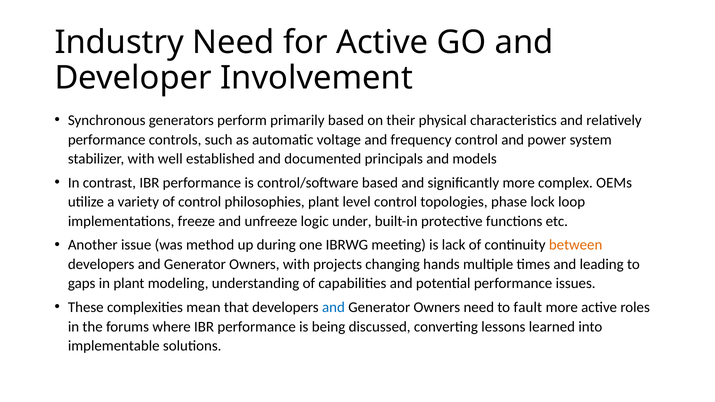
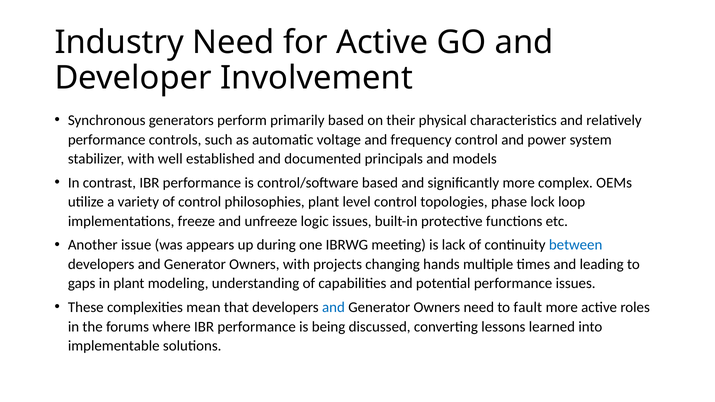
logic under: under -> issues
method: method -> appears
between colour: orange -> blue
